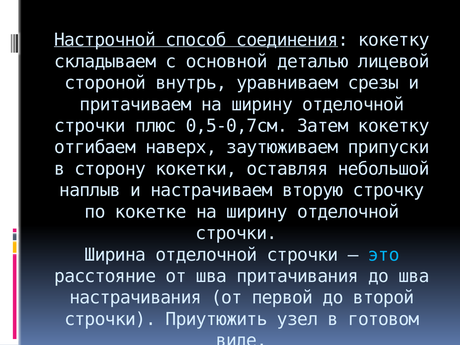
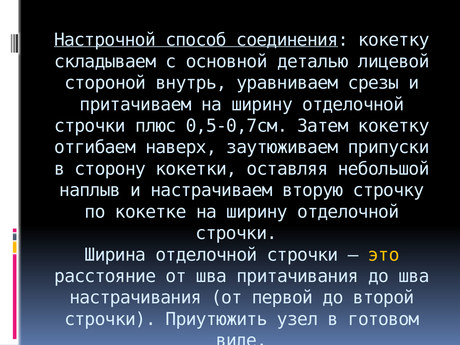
это colour: light blue -> yellow
